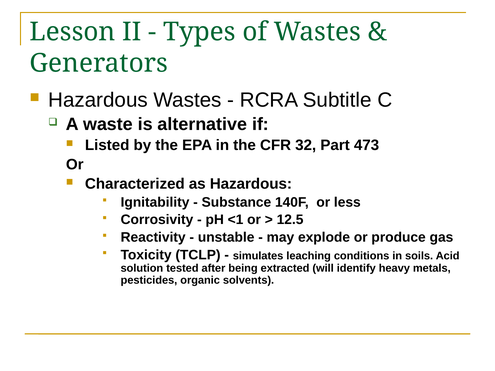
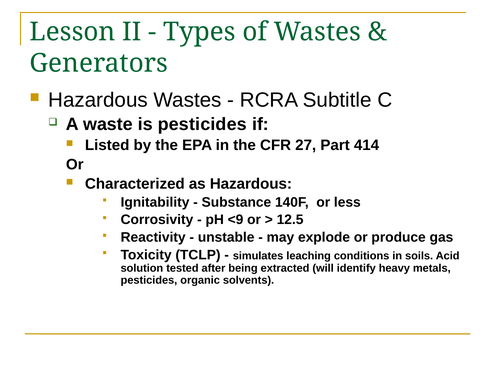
is alternative: alternative -> pesticides
32: 32 -> 27
473: 473 -> 414
<1: <1 -> <9
